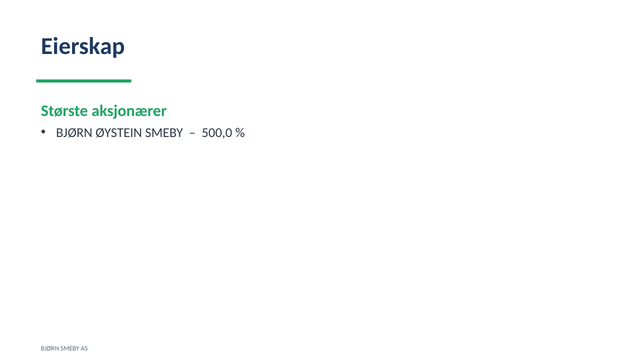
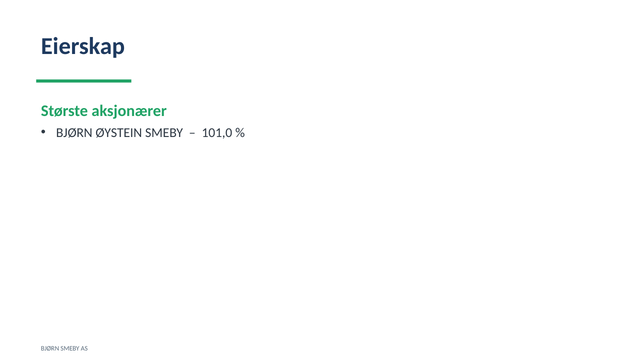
500,0: 500,0 -> 101,0
